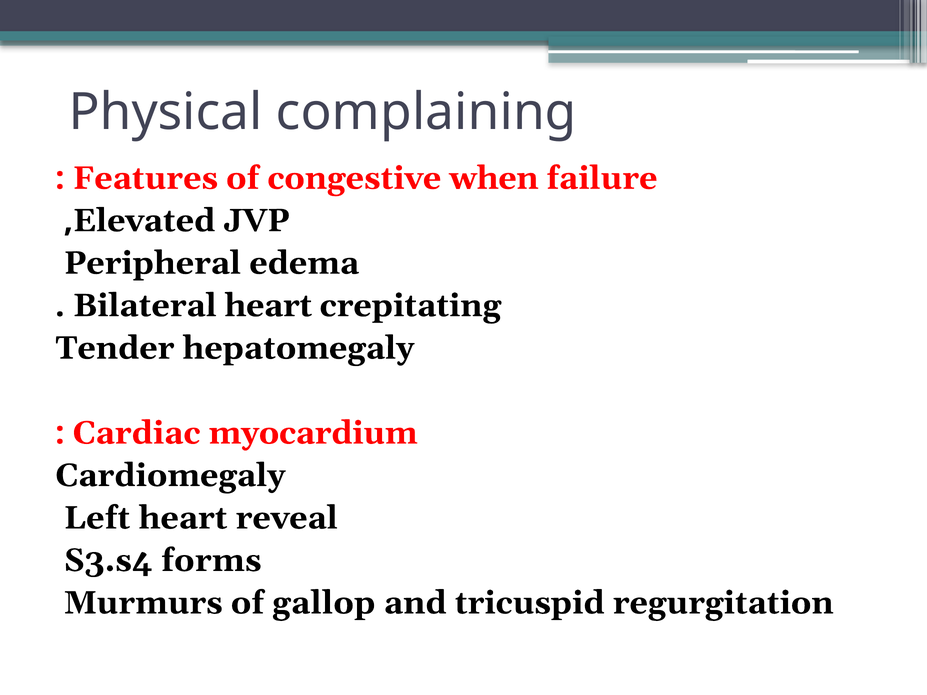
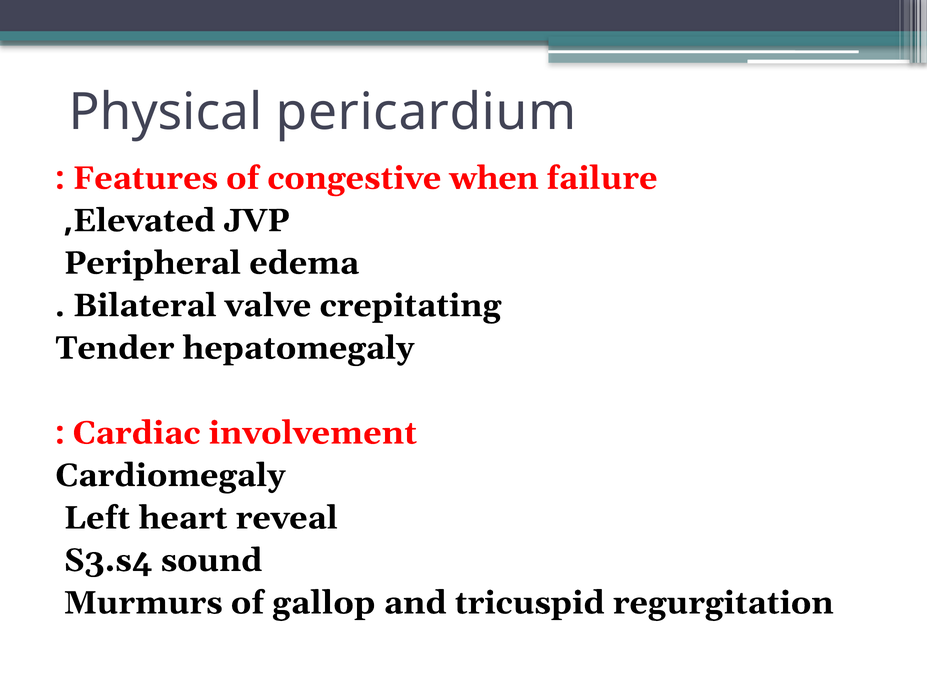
complaining: complaining -> pericardium
Bilateral heart: heart -> valve
myocardium: myocardium -> involvement
forms: forms -> sound
